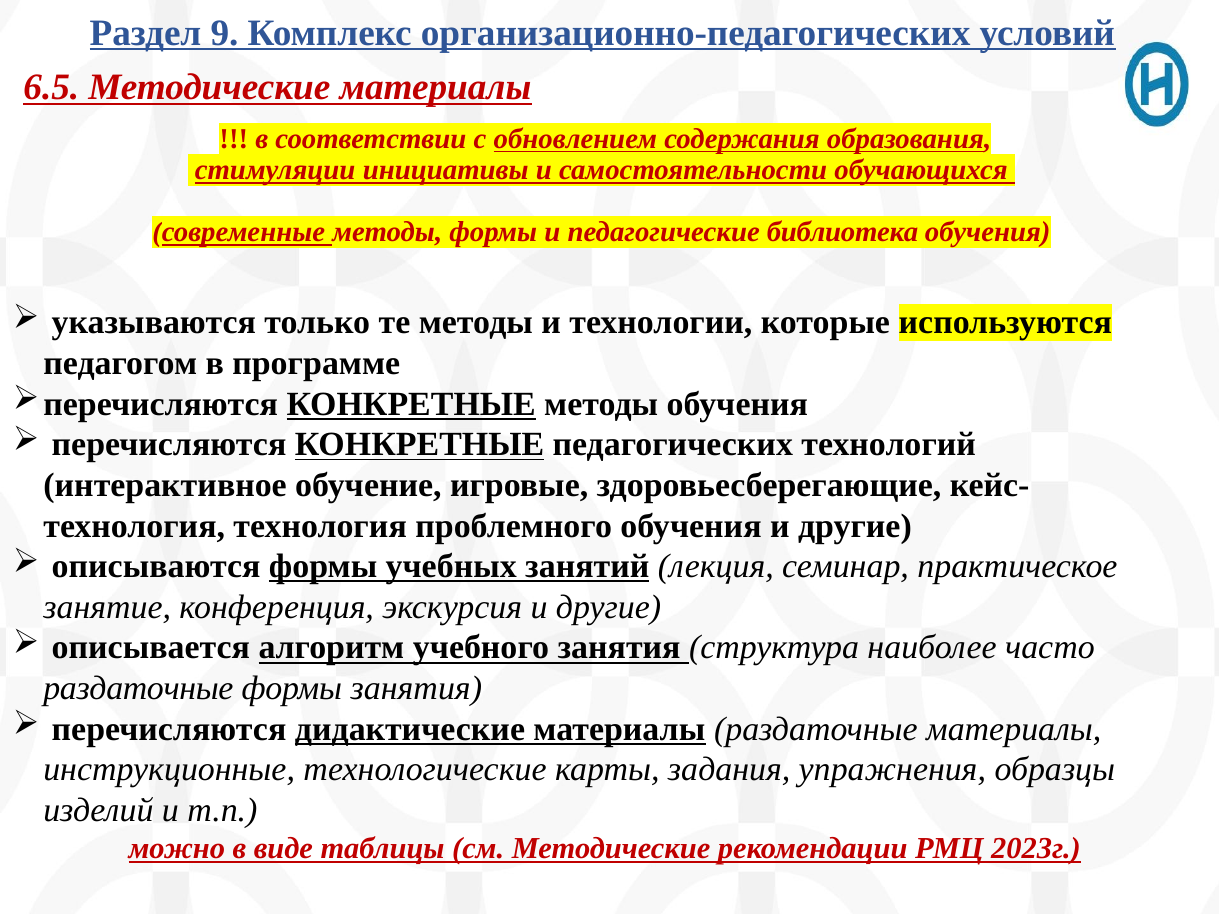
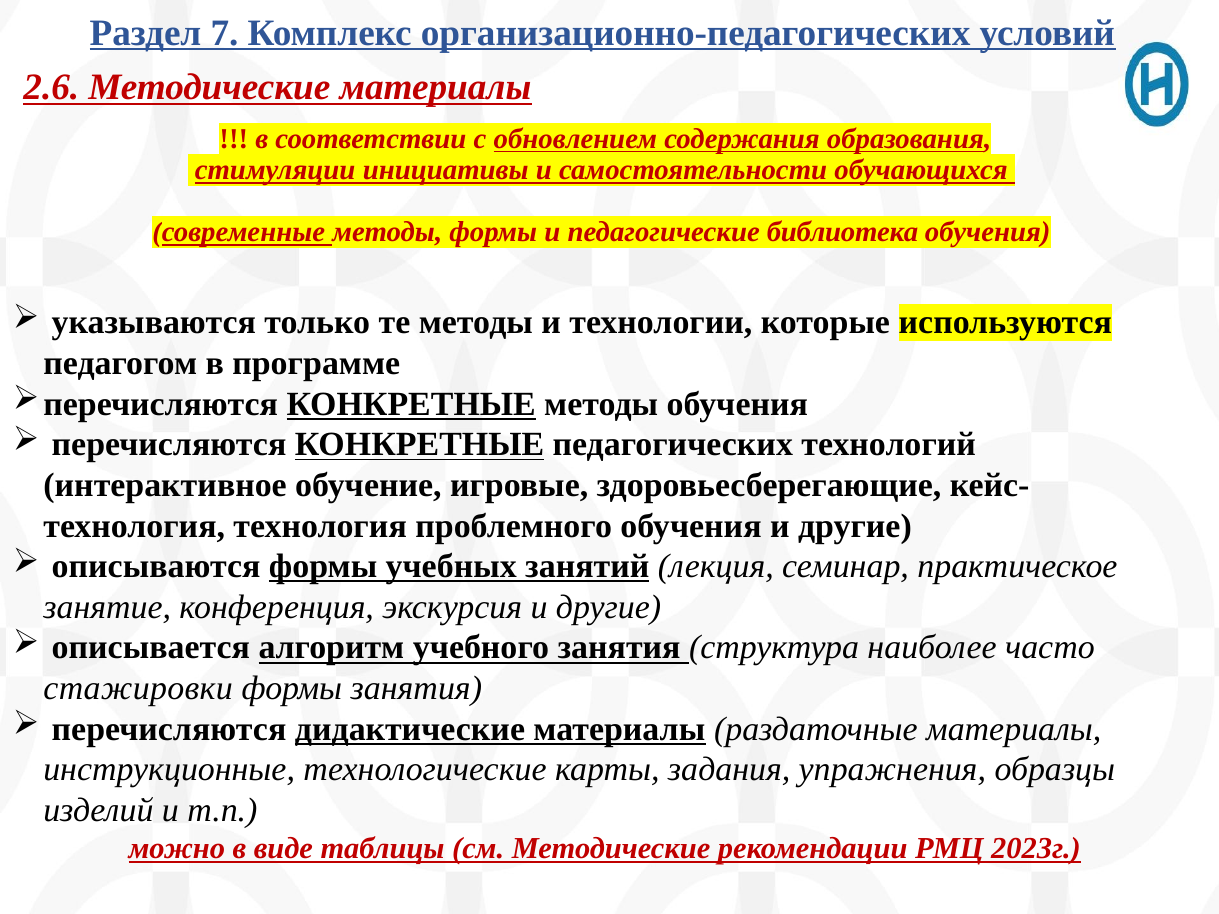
9: 9 -> 7
6.5: 6.5 -> 2.6
раздаточные at (138, 689): раздаточные -> стажировки
